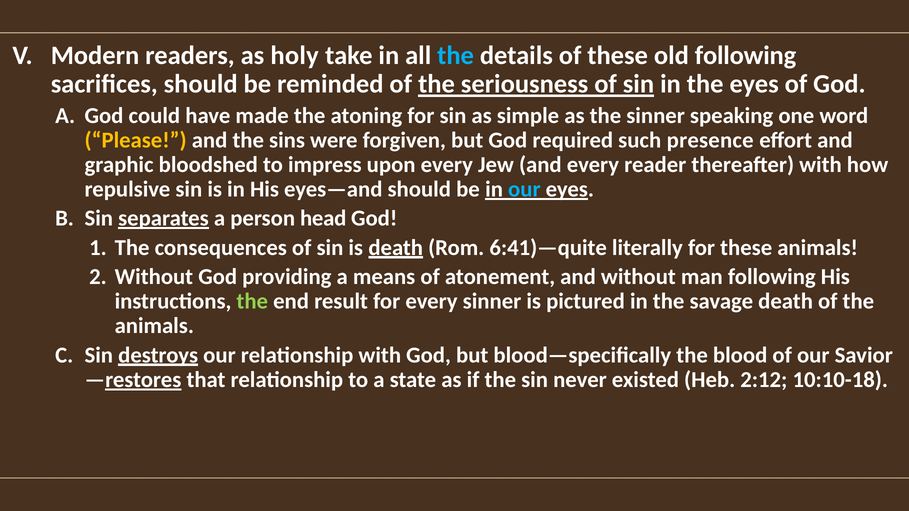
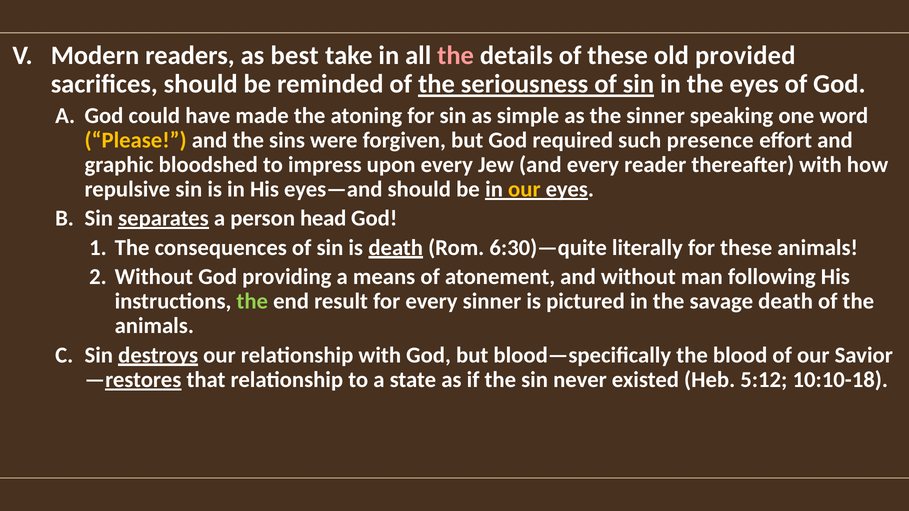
holy: holy -> best
the at (456, 56) colour: light blue -> pink
old following: following -> provided
our at (524, 189) colour: light blue -> yellow
6:41)—quite: 6:41)—quite -> 6:30)—quite
2:12: 2:12 -> 5:12
